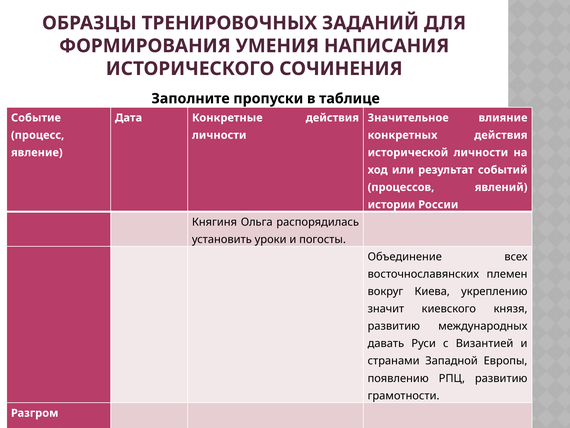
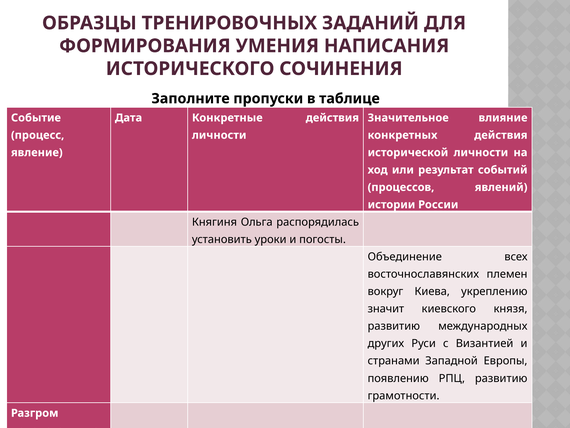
давать: давать -> других
